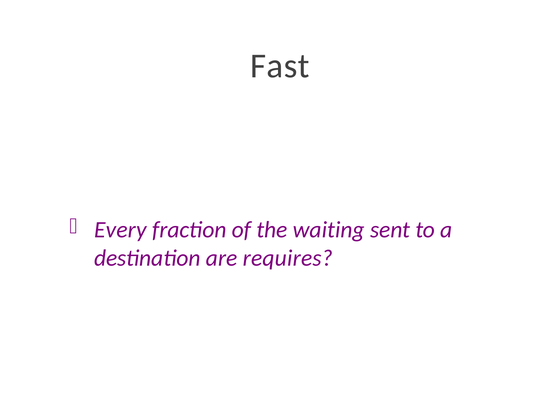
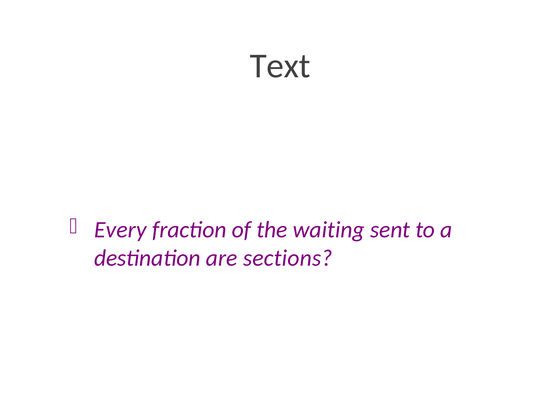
Fast: Fast -> Text
requires: requires -> sections
